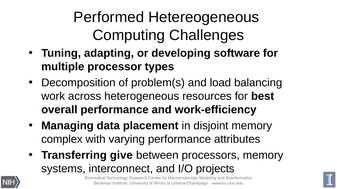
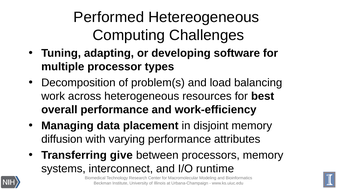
complex: complex -> diffusion
projects: projects -> runtime
